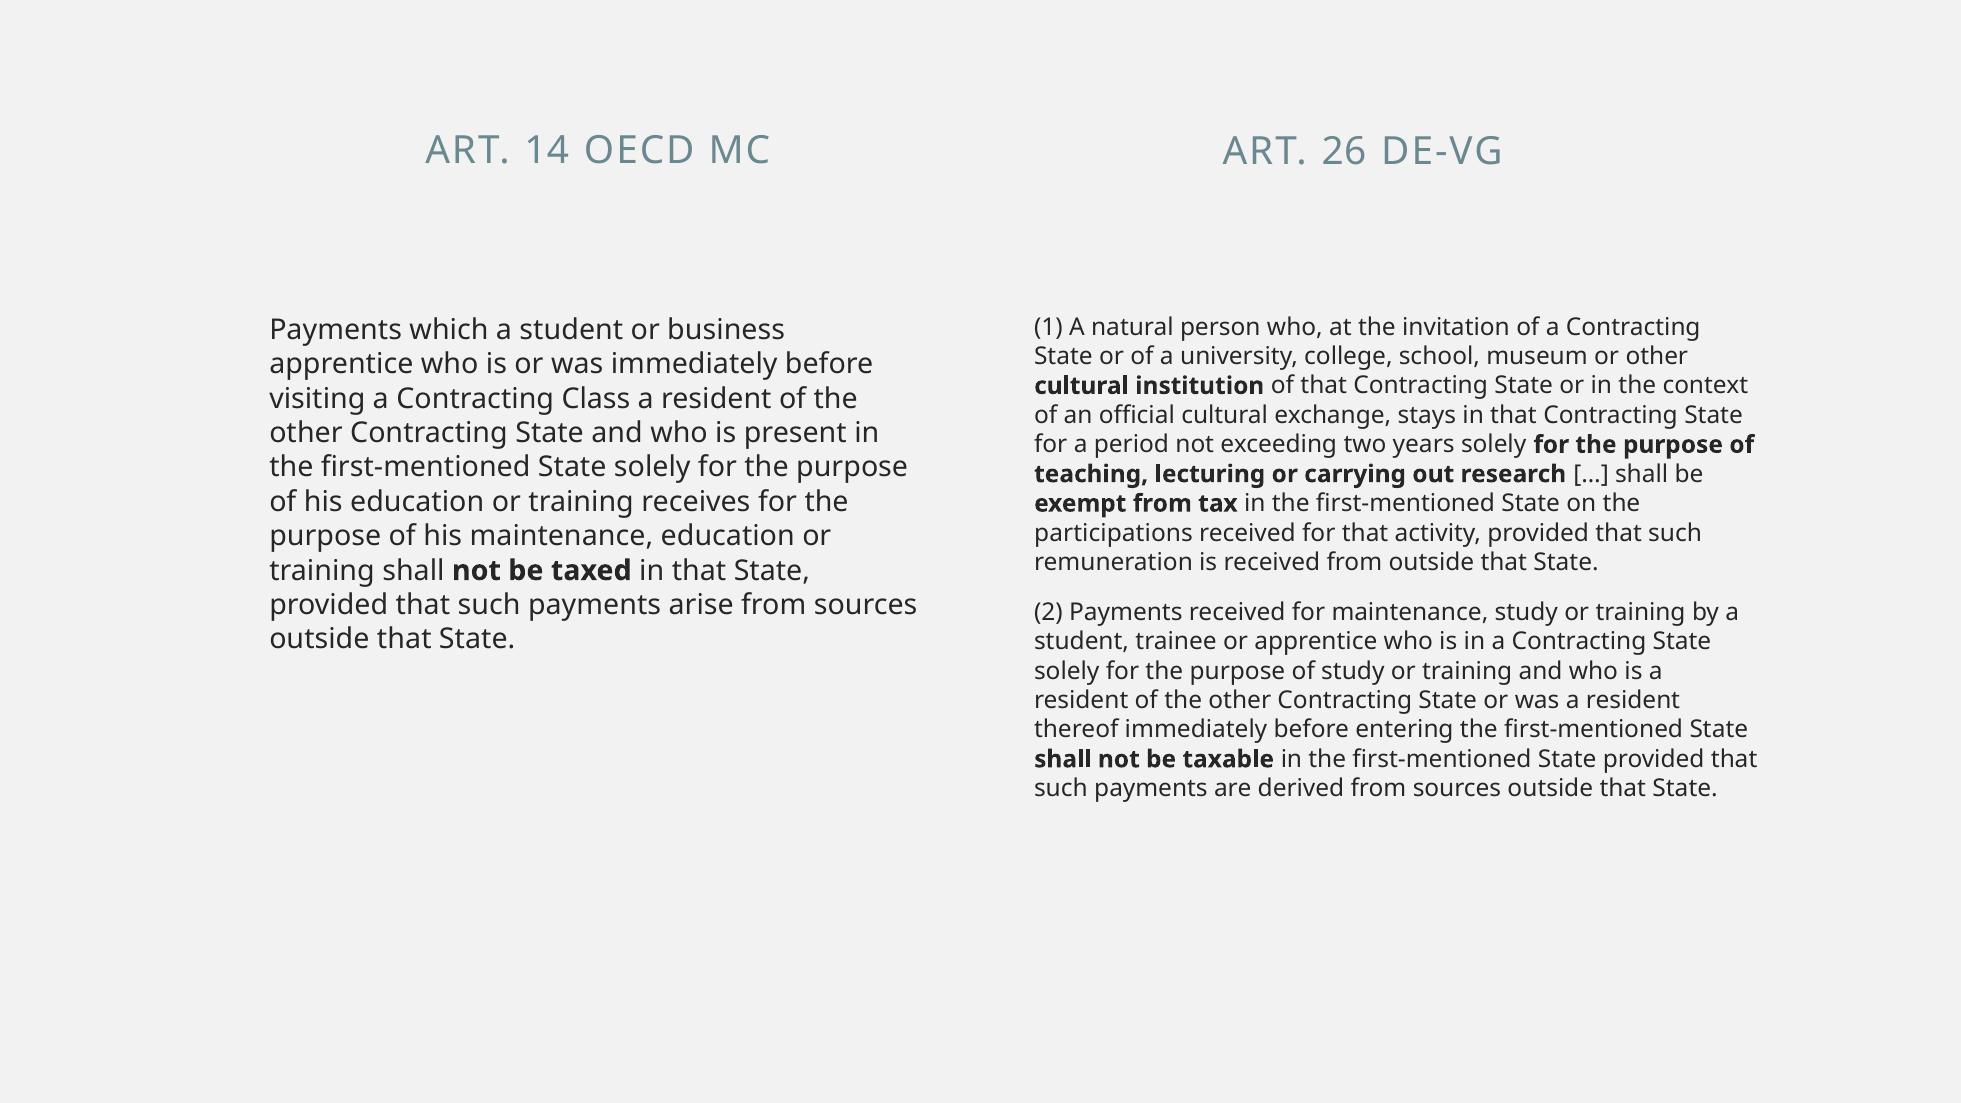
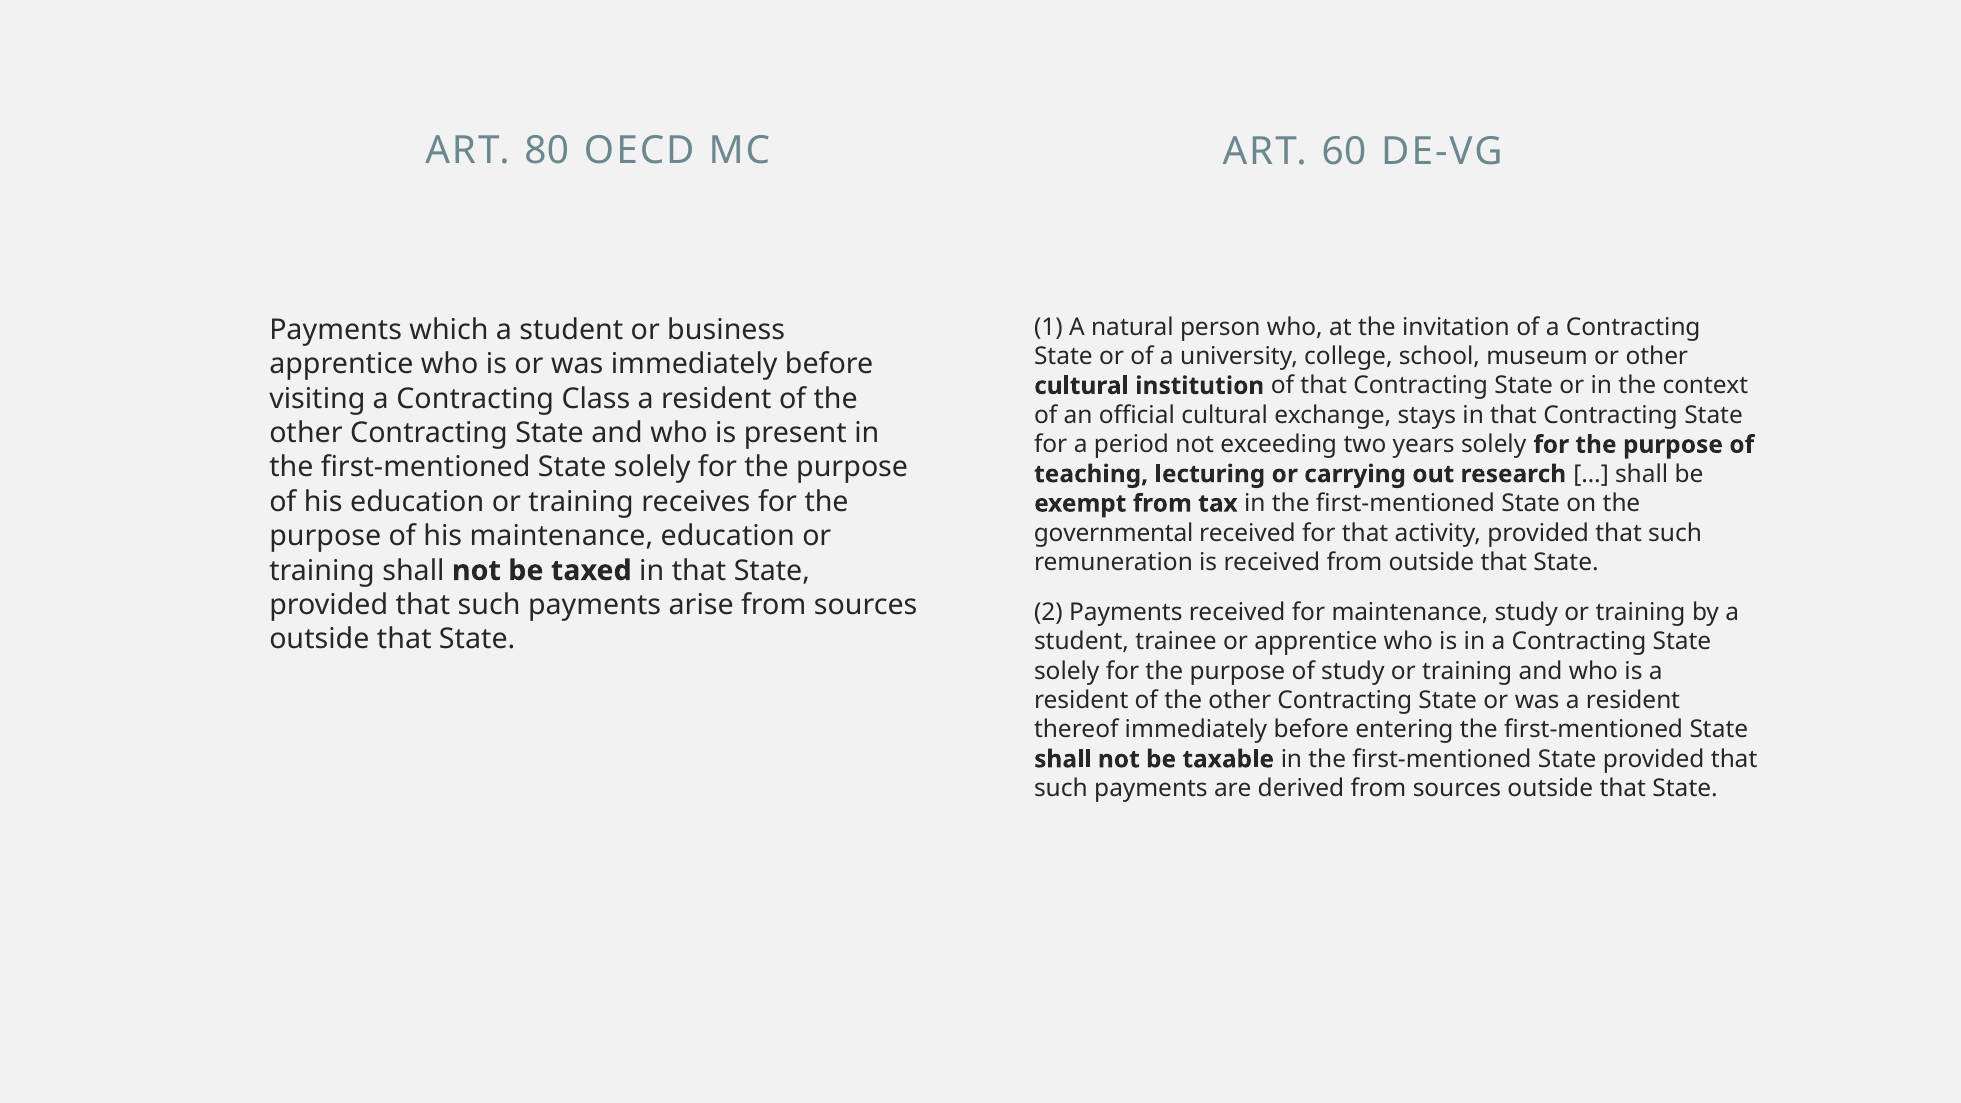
14: 14 -> 80
26: 26 -> 60
participations: participations -> governmental
